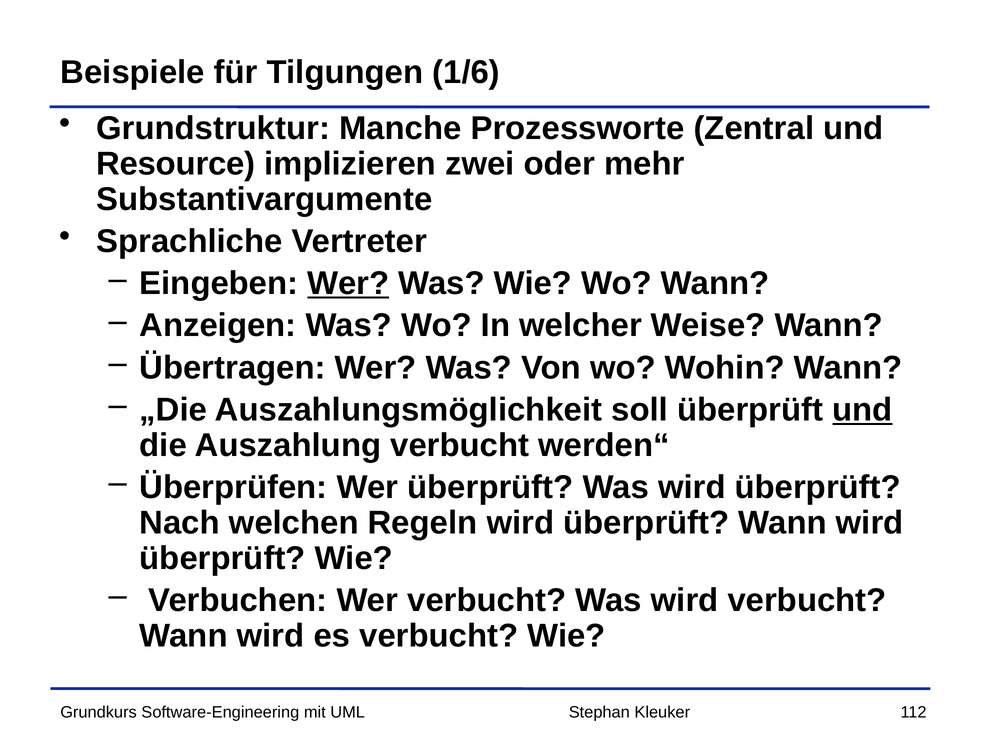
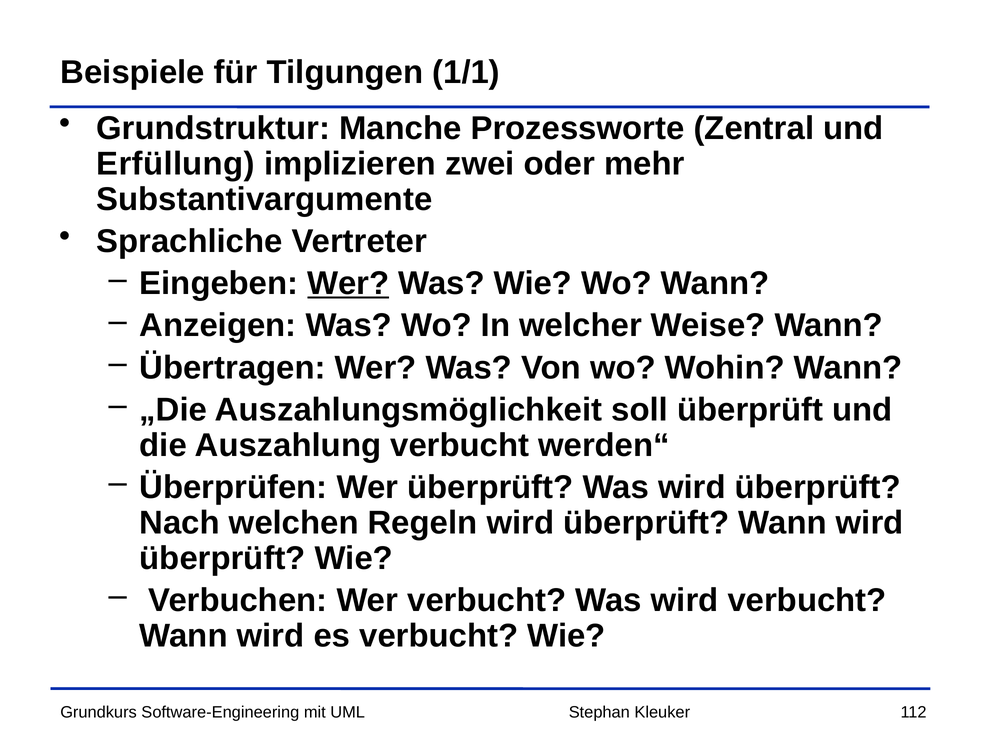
1/6: 1/6 -> 1/1
Resource: Resource -> Erfüllung
und at (862, 410) underline: present -> none
